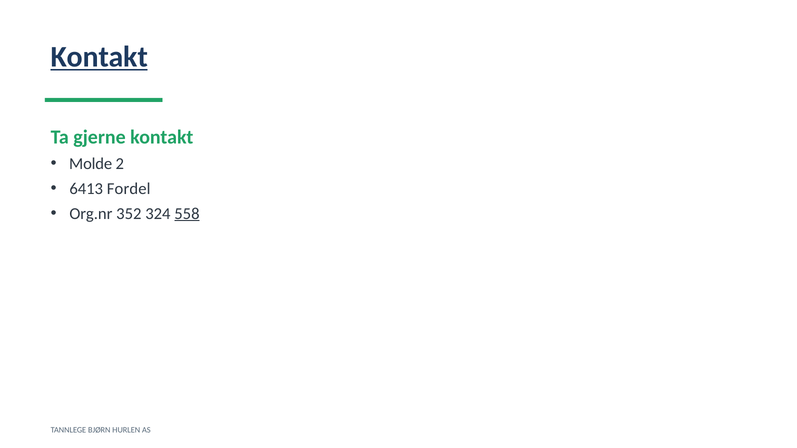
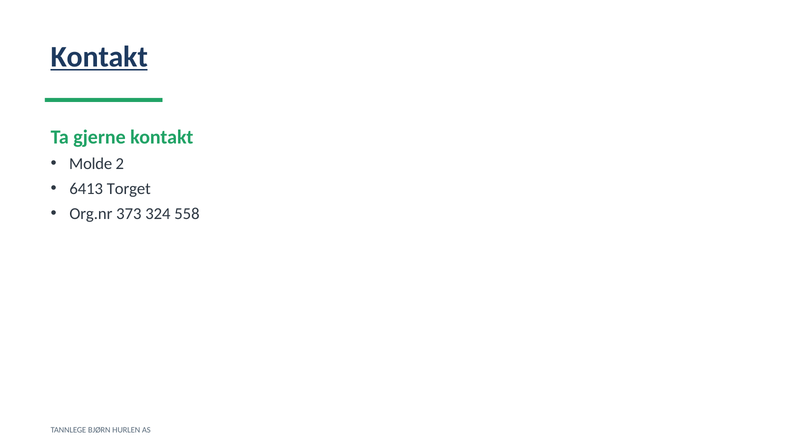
Fordel: Fordel -> Torget
352: 352 -> 373
558 underline: present -> none
